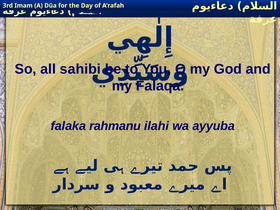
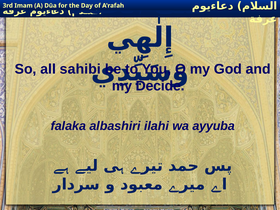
Falaqa: Falaqa -> Decide
rahmanu: rahmanu -> albashiri
